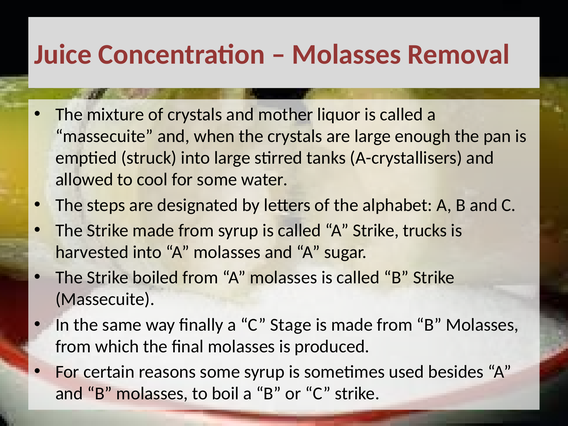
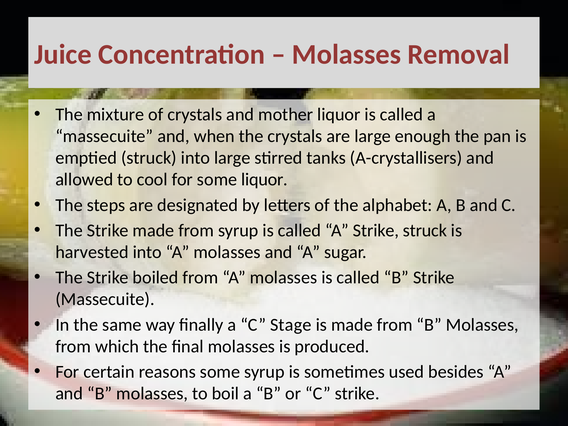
some water: water -> liquor
Strike trucks: trucks -> struck
